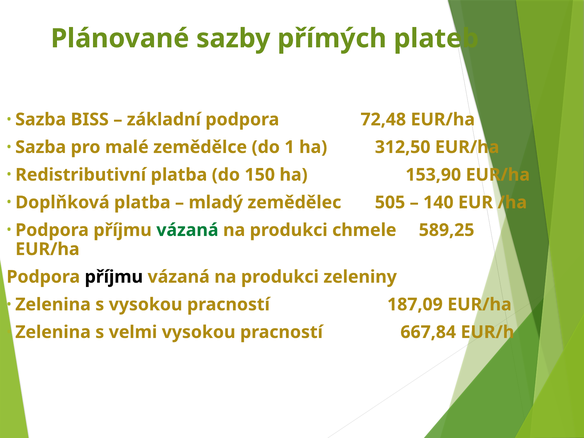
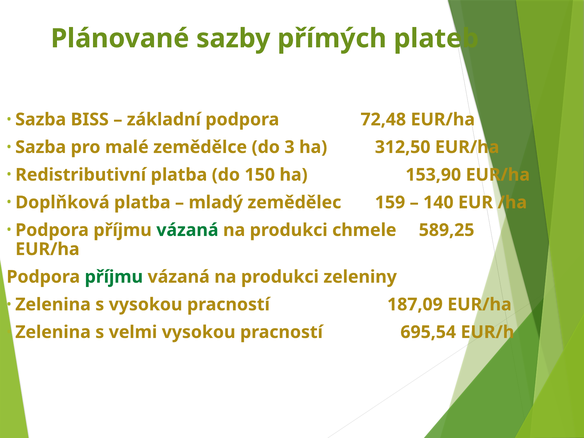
1: 1 -> 3
505: 505 -> 159
příjmu at (114, 277) colour: black -> green
667,84: 667,84 -> 695,54
